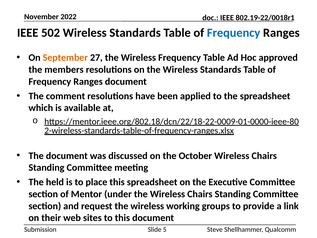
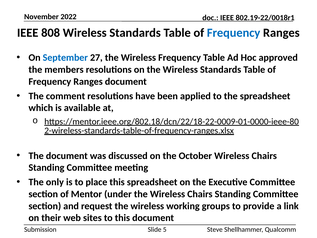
502: 502 -> 808
September colour: orange -> blue
held: held -> only
